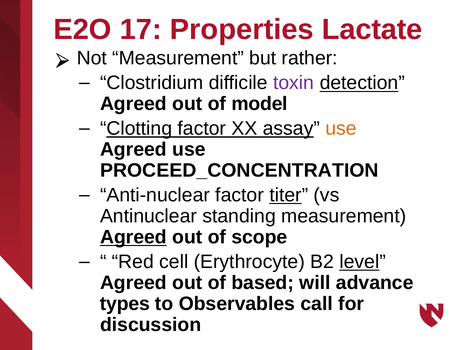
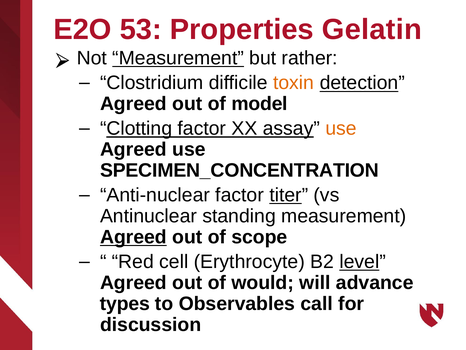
17: 17 -> 53
Lactate: Lactate -> Gelatin
Measurement at (178, 58) underline: none -> present
toxin colour: purple -> orange
PROCEED_CONCENTRATION: PROCEED_CONCENTRATION -> SPECIMEN_CONCENTRATION
based: based -> would
